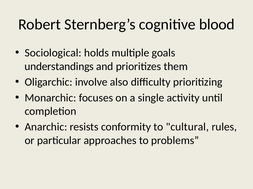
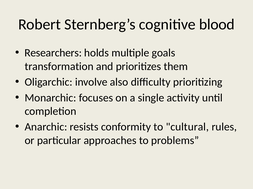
Sociological: Sociological -> Researchers
understandings: understandings -> transformation
